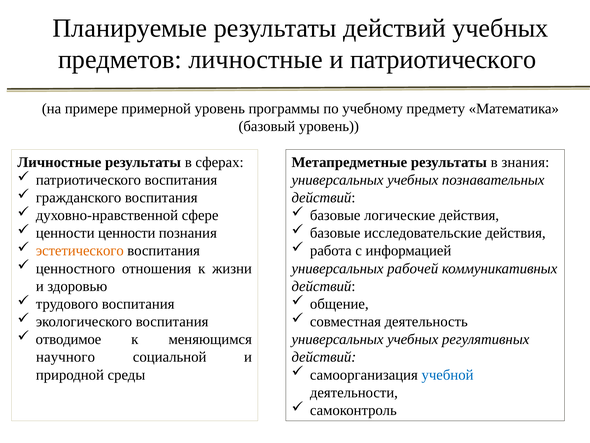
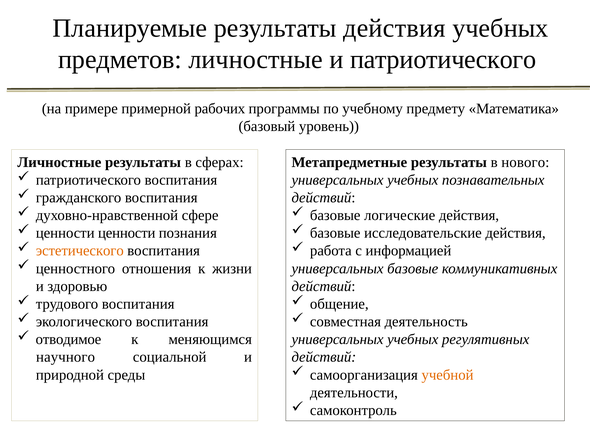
результаты действий: действий -> действия
примерной уровень: уровень -> рабочих
знания: знания -> нового
универсальных рабочей: рабочей -> базовые
учебной colour: blue -> orange
